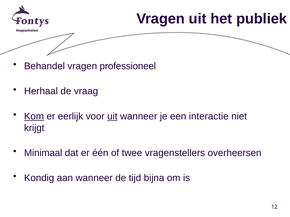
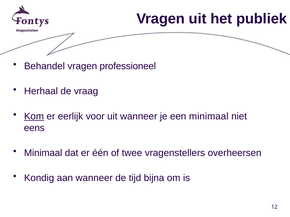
uit at (112, 117) underline: present -> none
een interactie: interactie -> minimaal
krijgt: krijgt -> eens
